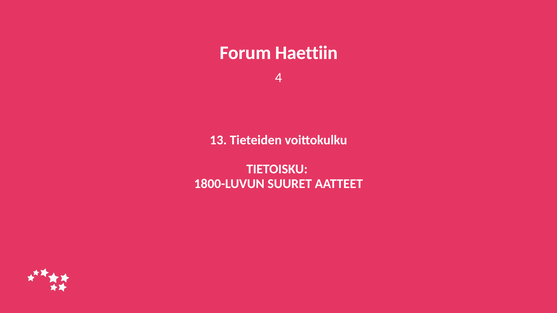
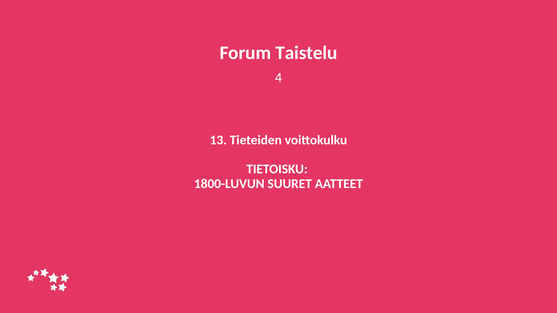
Haettiin: Haettiin -> Taistelu
